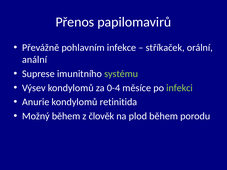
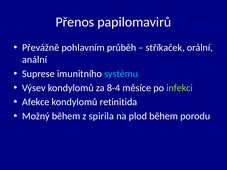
infekce: infekce -> průběh
systému colour: light green -> light blue
0-4: 0-4 -> 8-4
Anurie: Anurie -> Afekce
člověk: člověk -> spirila
